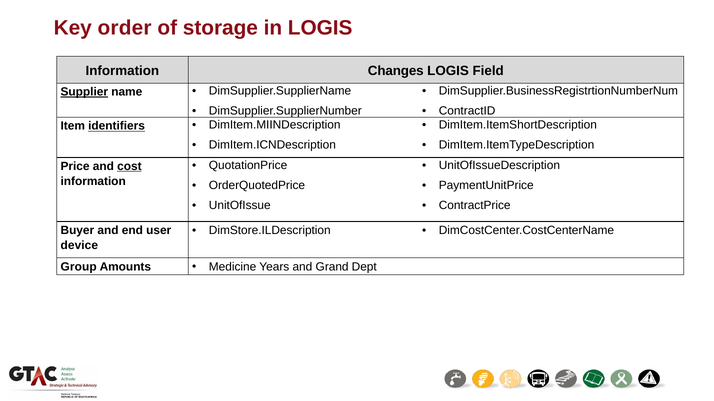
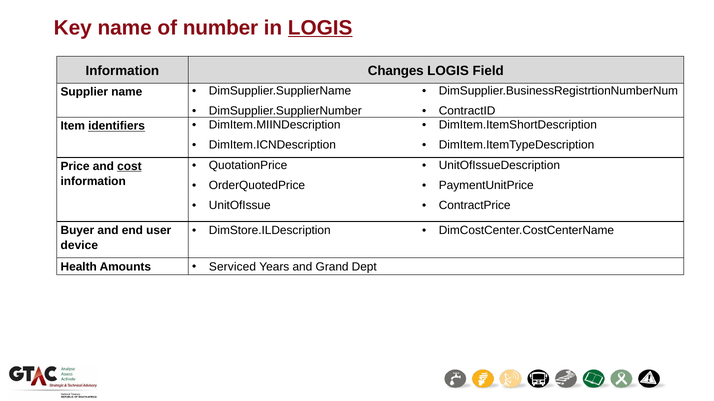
Key order: order -> name
storage: storage -> number
LOGIS at (320, 28) underline: none -> present
Supplier underline: present -> none
Group: Group -> Health
Medicine: Medicine -> Serviced
